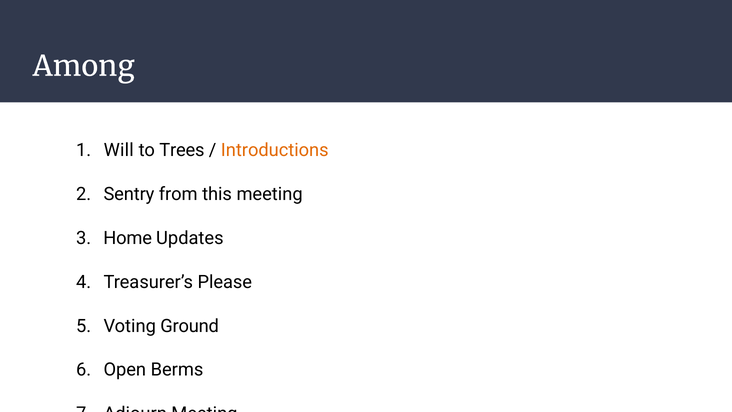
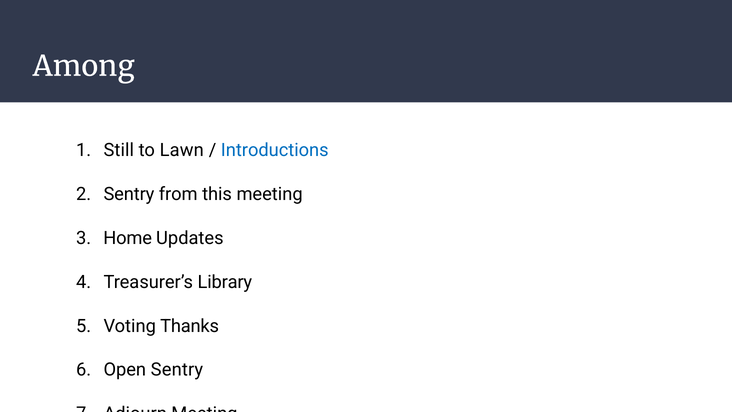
Will: Will -> Still
Trees: Trees -> Lawn
Introductions colour: orange -> blue
Please: Please -> Library
Ground: Ground -> Thanks
Open Berms: Berms -> Sentry
